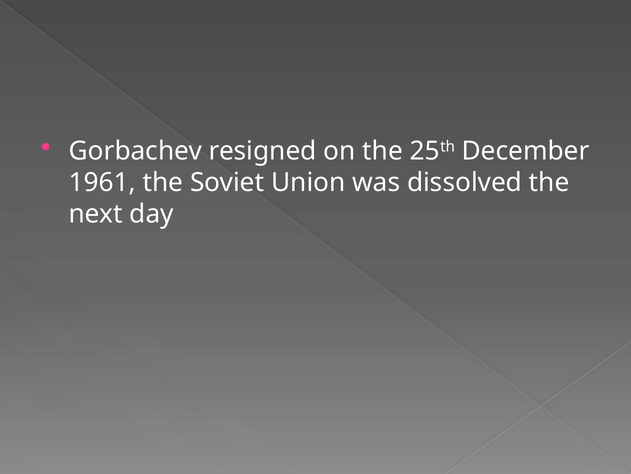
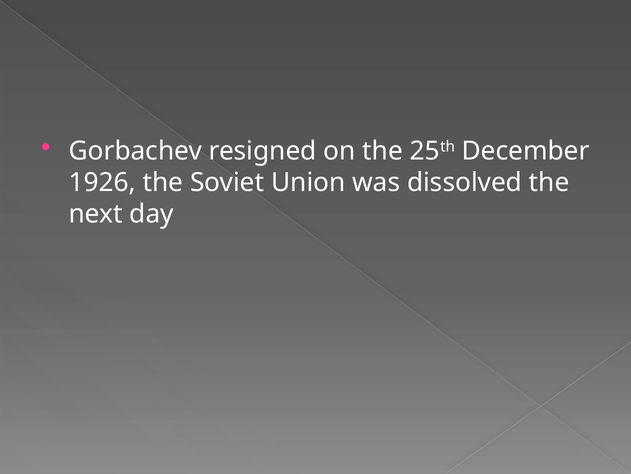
1961: 1961 -> 1926
